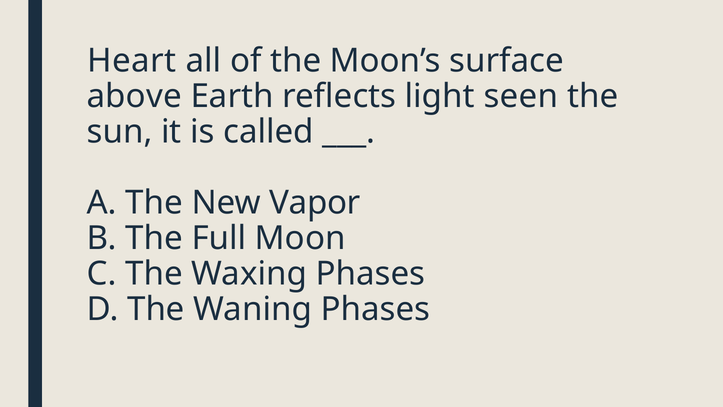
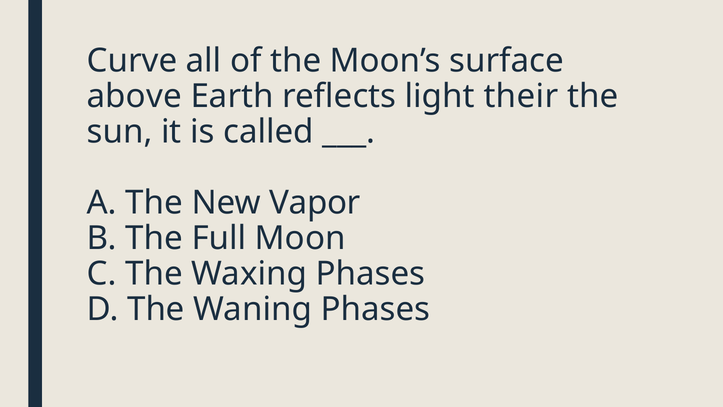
Heart: Heart -> Curve
seen: seen -> their
